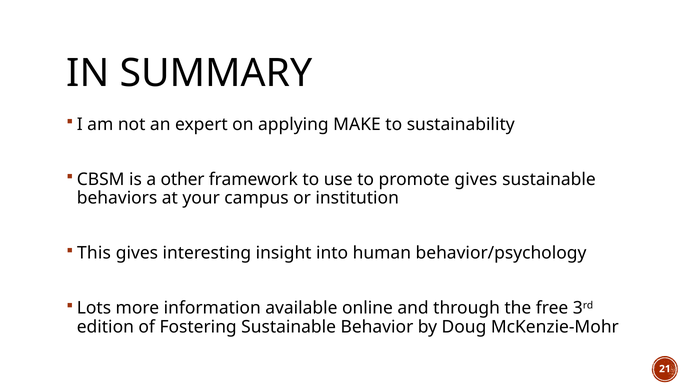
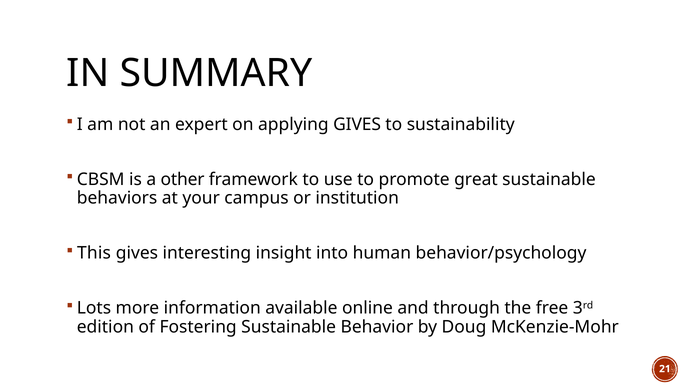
applying MAKE: MAKE -> GIVES
promote gives: gives -> great
